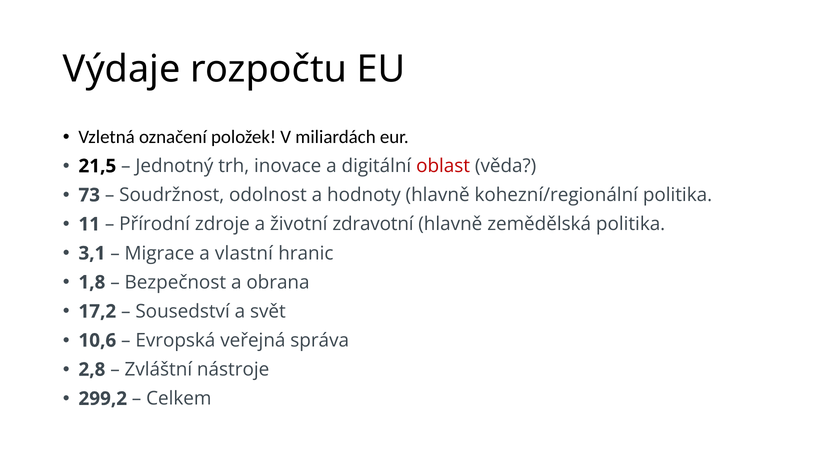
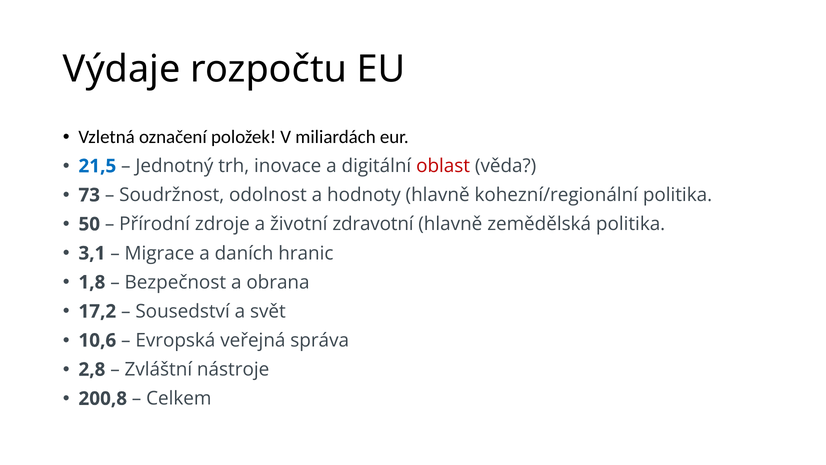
21,5 colour: black -> blue
11: 11 -> 50
vlastní: vlastní -> daních
299,2: 299,2 -> 200,8
